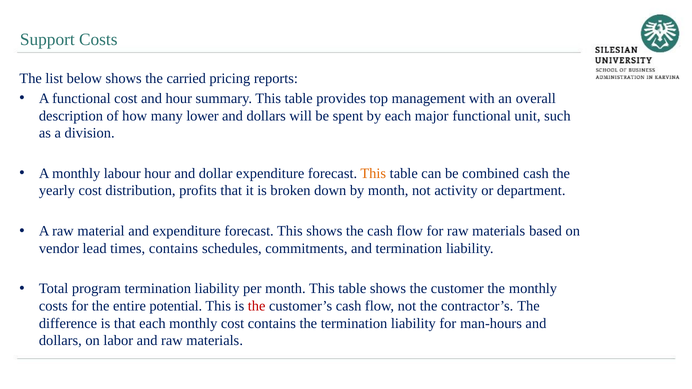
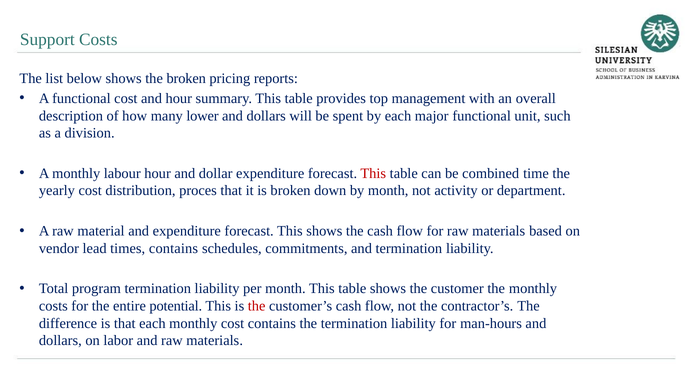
the carried: carried -> broken
This at (373, 174) colour: orange -> red
combined cash: cash -> time
profits: profits -> proces
